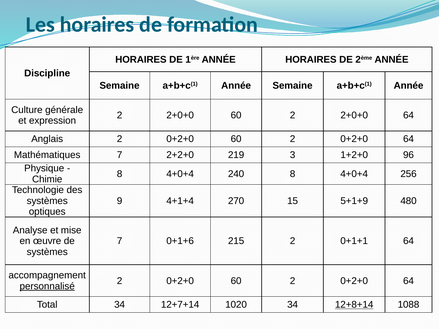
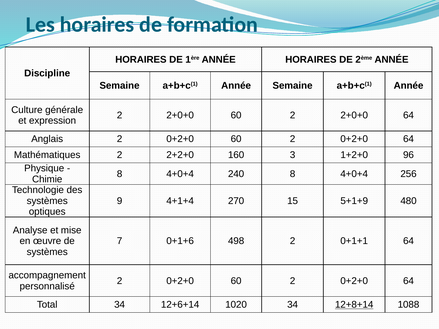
Mathématiques 7: 7 -> 2
219: 219 -> 160
215: 215 -> 498
personnalisé underline: present -> none
12+7+14: 12+7+14 -> 12+6+14
